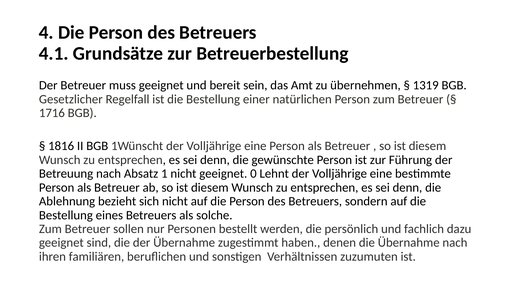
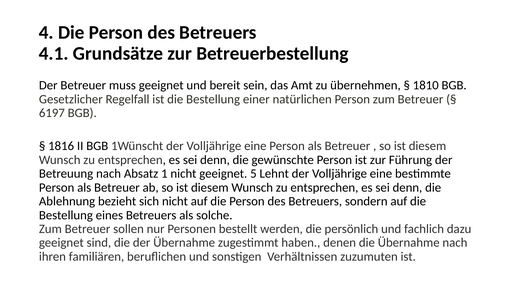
1319: 1319 -> 1810
1716: 1716 -> 6197
0: 0 -> 5
